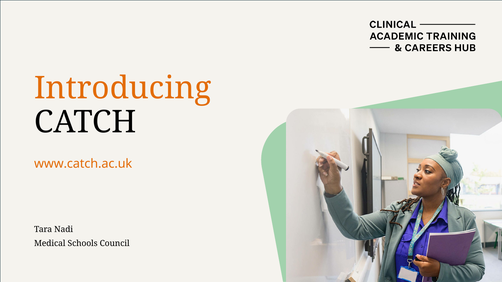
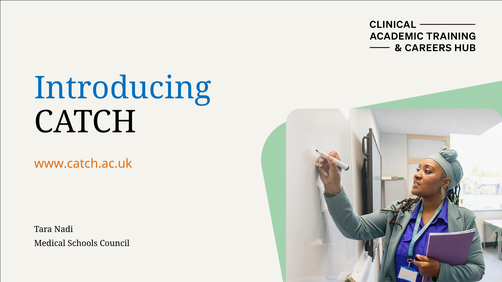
Introducing colour: orange -> blue
